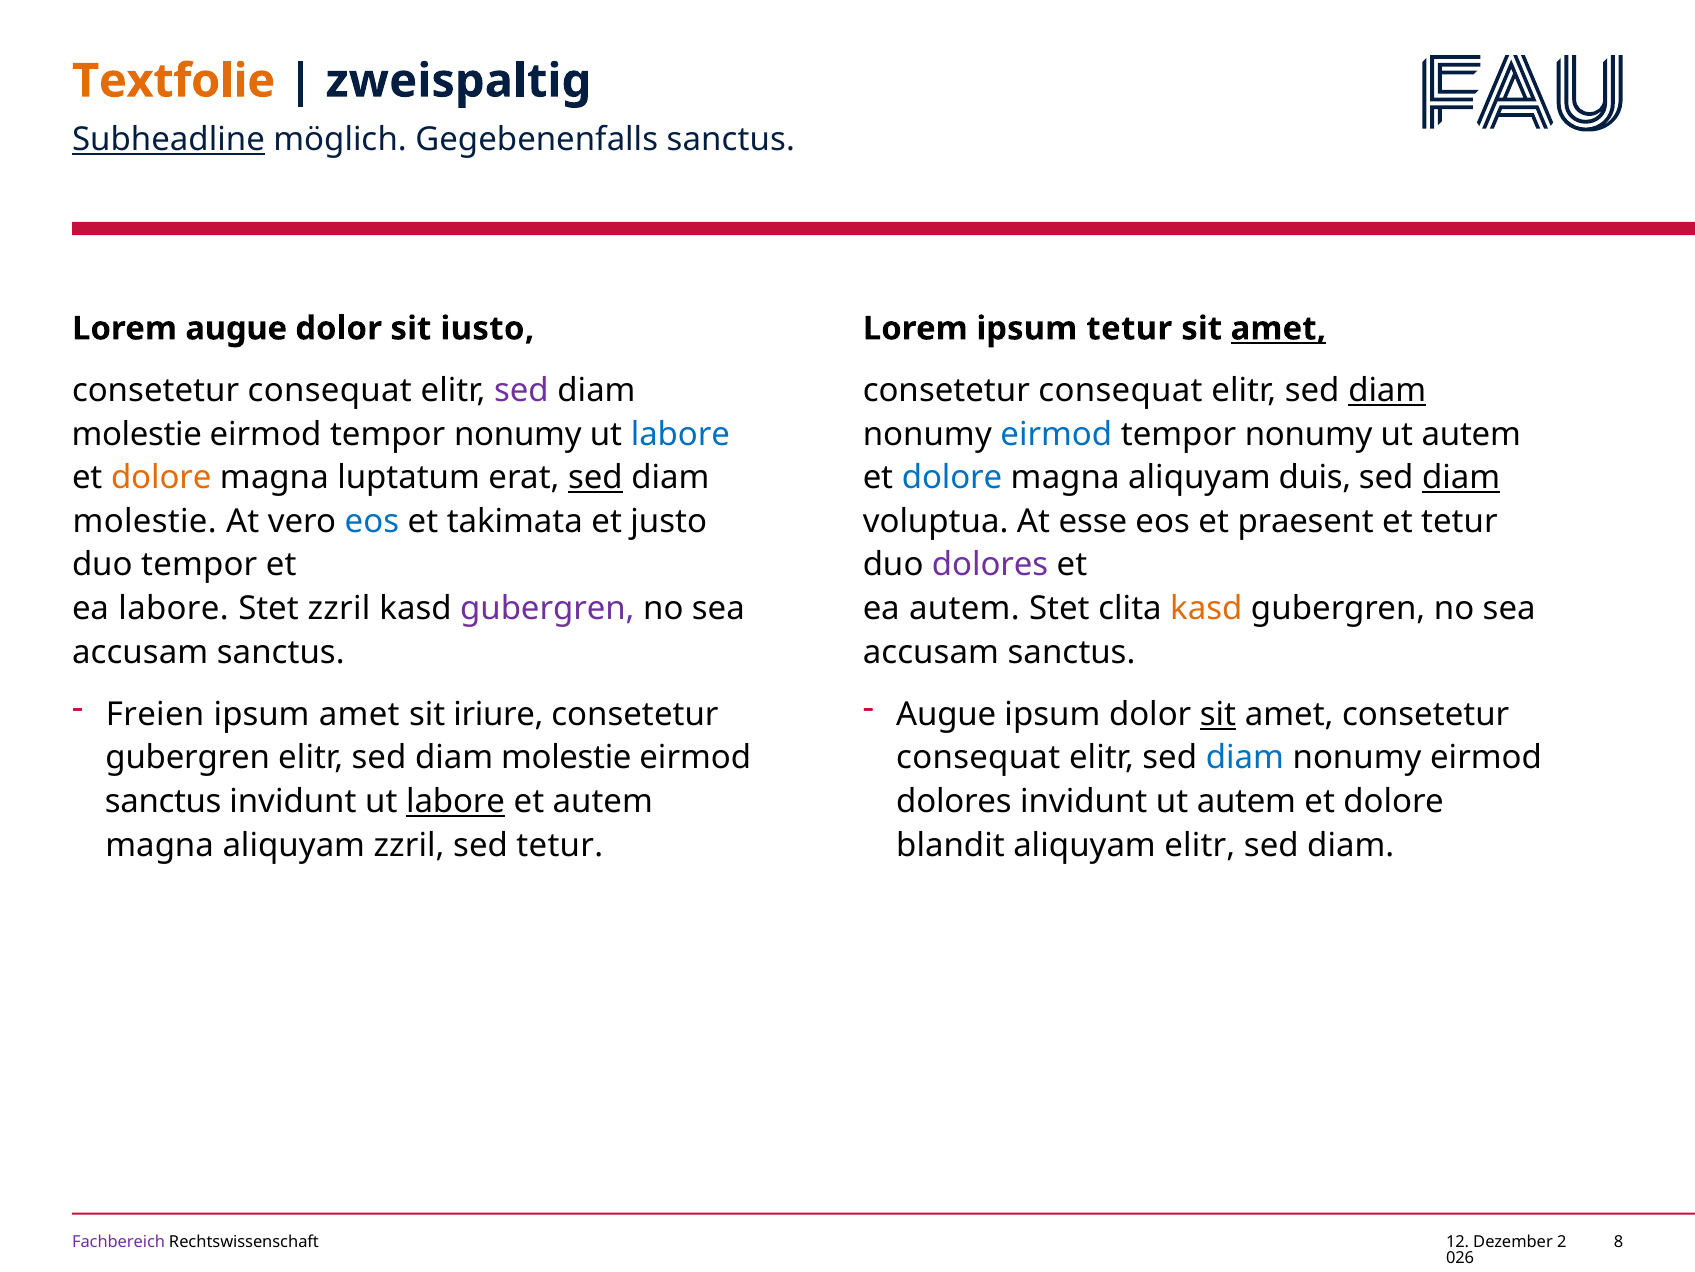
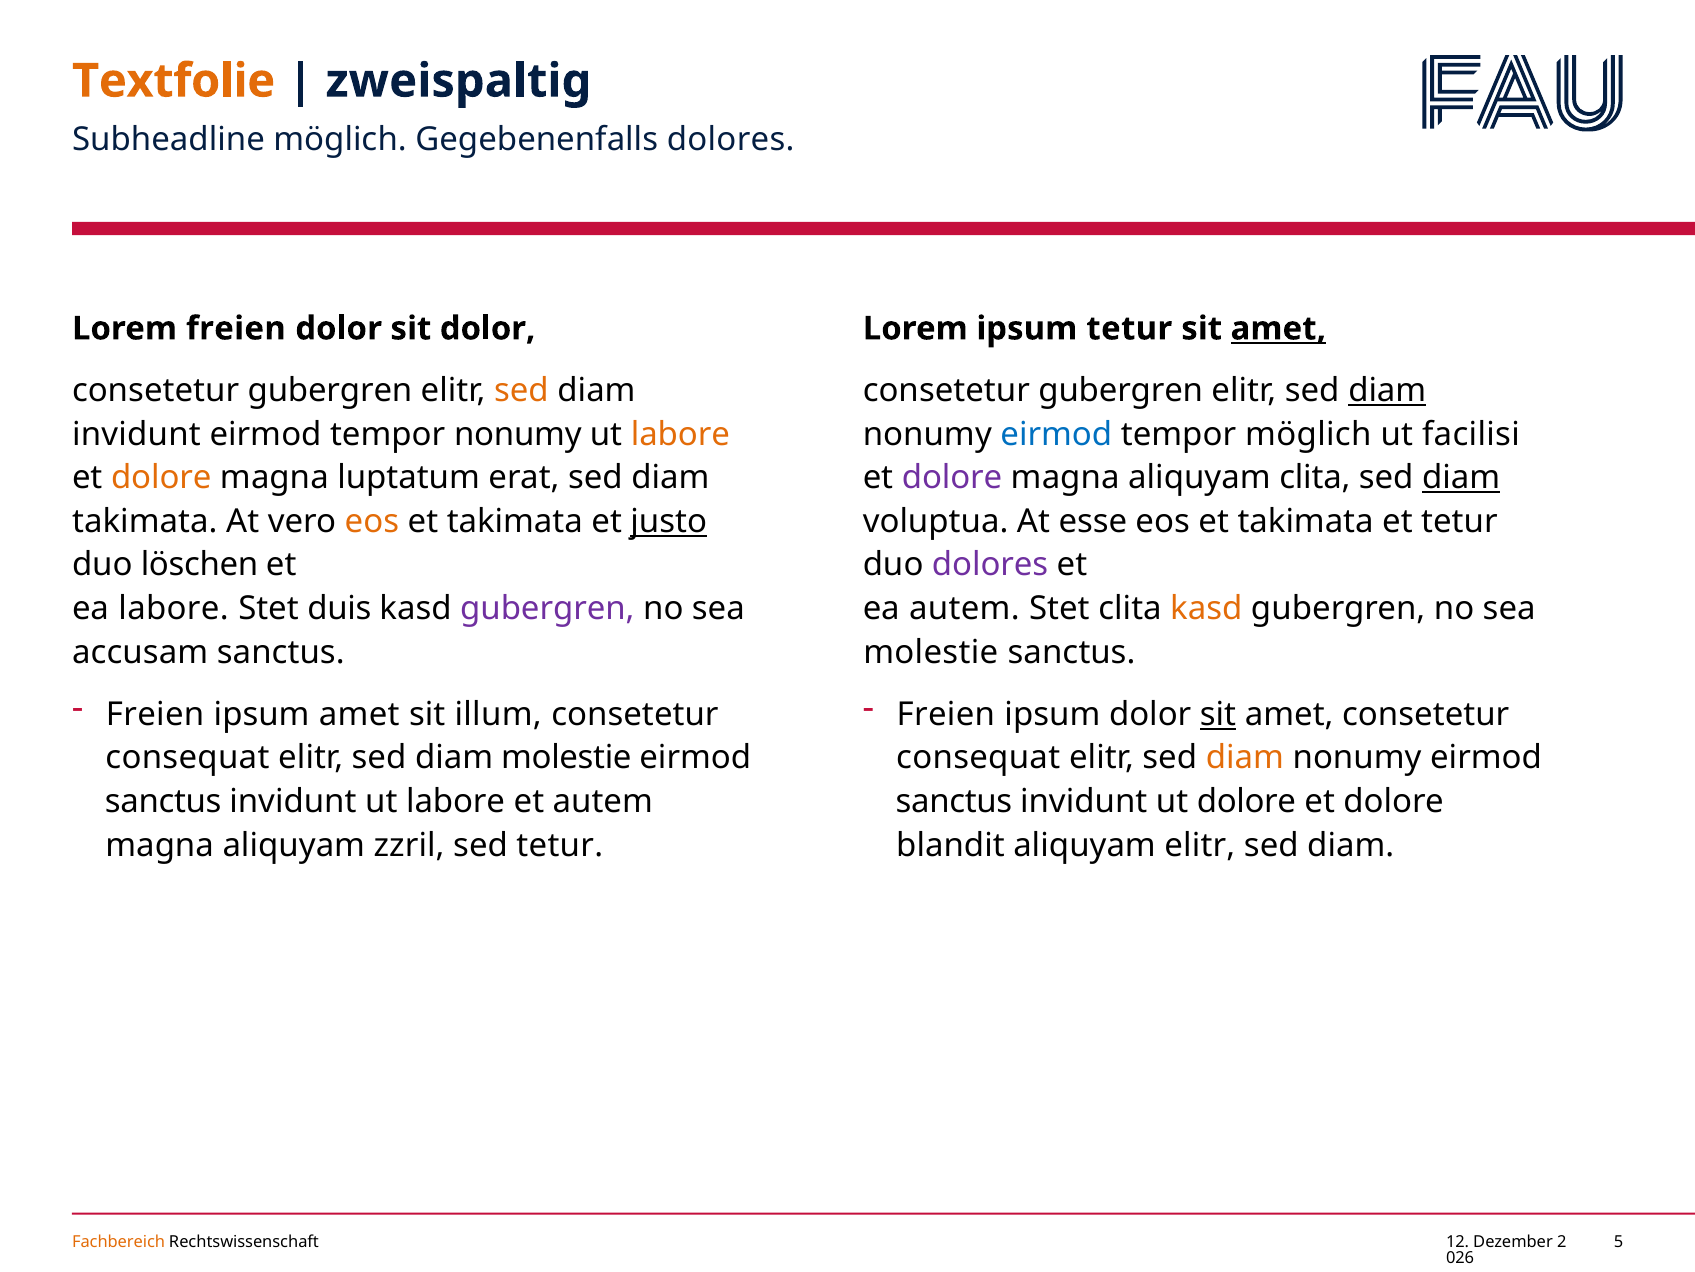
Subheadline underline: present -> none
Gegebenenfalls sanctus: sanctus -> dolores
Lorem augue: augue -> freien
sit iusto: iusto -> dolor
consequat at (330, 391): consequat -> gubergren
sed at (521, 391) colour: purple -> orange
consequat at (1121, 391): consequat -> gubergren
molestie at (137, 434): molestie -> invidunt
labore at (680, 434) colour: blue -> orange
nonumy at (1309, 434): nonumy -> möglich
autem at (1471, 434): autem -> facilisi
sed at (595, 478) underline: present -> none
dolore at (952, 478) colour: blue -> purple
aliquyam duis: duis -> clita
molestie at (145, 521): molestie -> takimata
eos at (372, 521) colour: blue -> orange
justo underline: none -> present
praesent at (1306, 521): praesent -> takimata
duo tempor: tempor -> löschen
Stet zzril: zzril -> duis
accusam at (931, 652): accusam -> molestie
iriure: iriure -> illum
Augue at (946, 714): Augue -> Freien
gubergren at (188, 758): gubergren -> consequat
diam at (1245, 758) colour: blue -> orange
labore at (456, 801) underline: present -> none
dolores at (954, 801): dolores -> sanctus
invidunt ut autem: autem -> dolore
Fachbereich colour: purple -> orange
8: 8 -> 5
